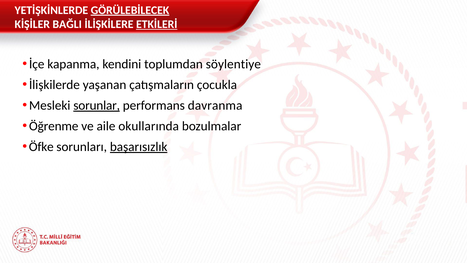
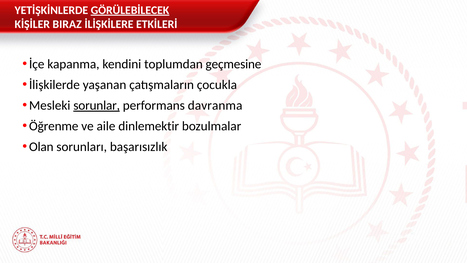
BAĞLI: BAĞLI -> BIRAZ
ETKİLERİ underline: present -> none
söylentiye: söylentiye -> geçmesine
okullarında: okullarında -> dinlemektir
Öfke: Öfke -> Olan
başarısızlık underline: present -> none
